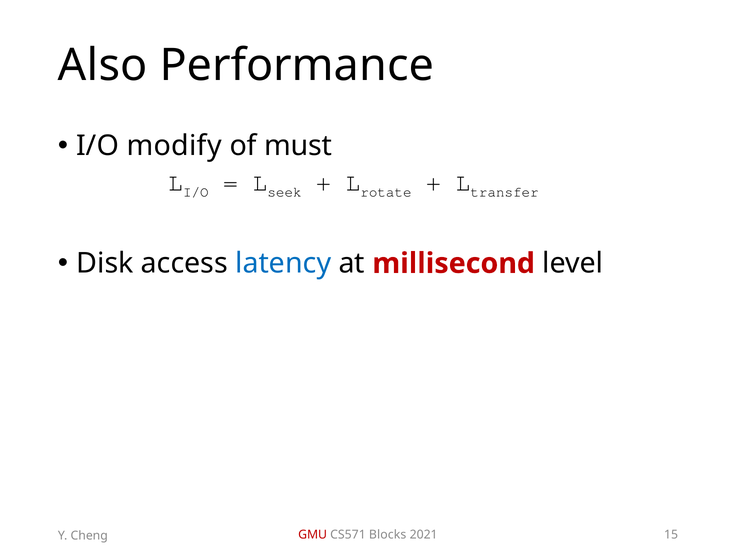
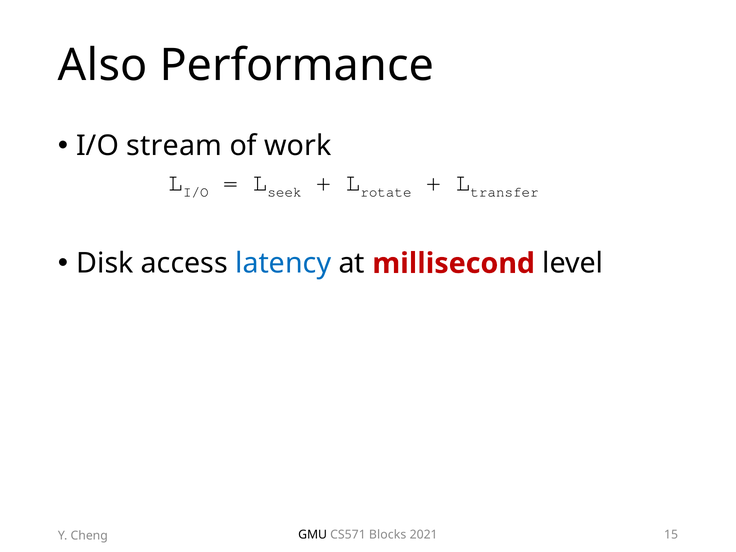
modify: modify -> stream
must: must -> work
GMU colour: red -> black
